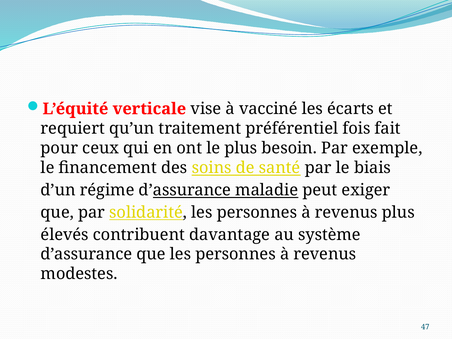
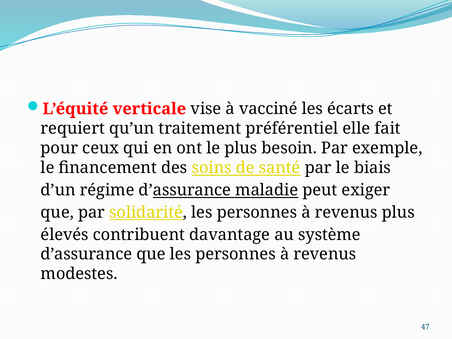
fois: fois -> elle
